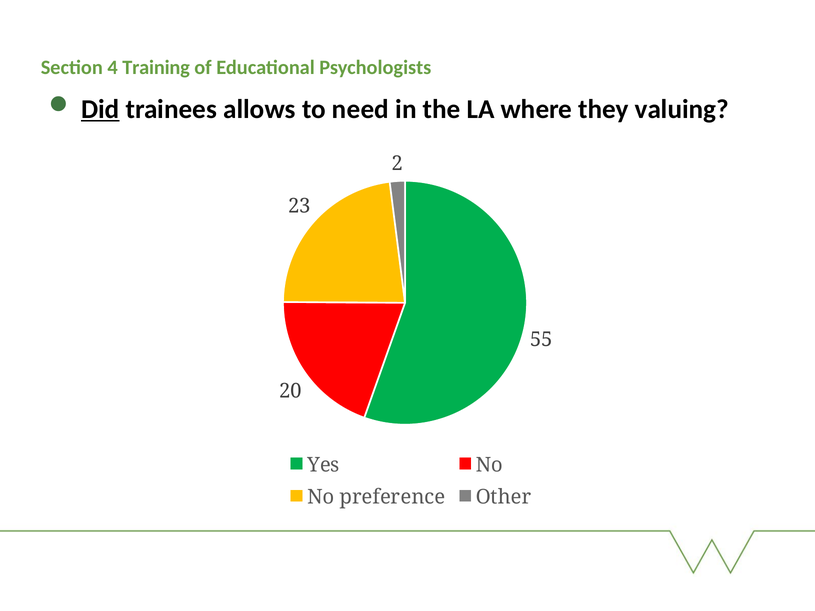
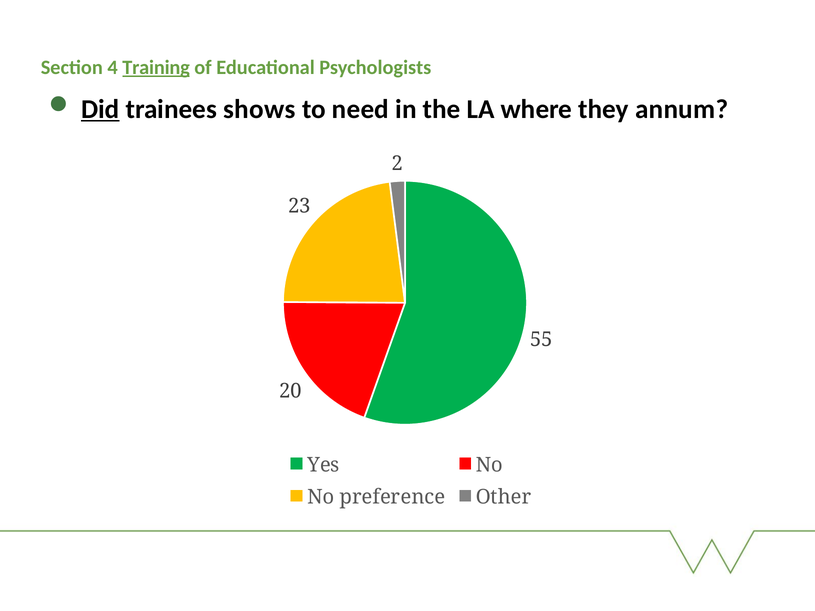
Training underline: none -> present
allows: allows -> shows
valuing: valuing -> annum
